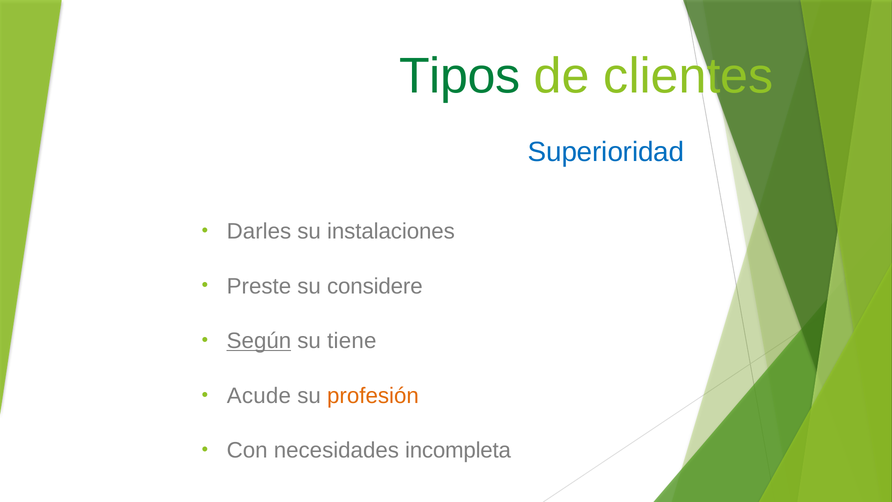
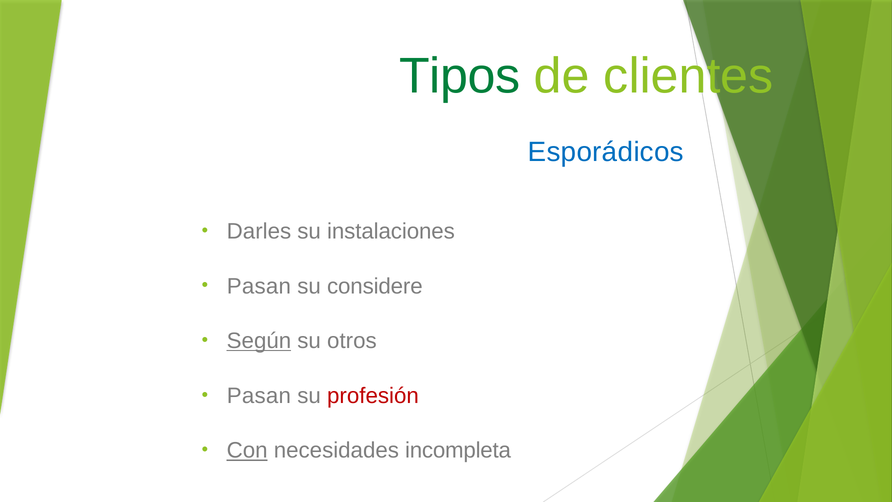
Superioridad: Superioridad -> Esporádicos
Preste at (259, 286): Preste -> Pasan
tiene: tiene -> otros
Acude at (259, 396): Acude -> Pasan
profesión colour: orange -> red
Con underline: none -> present
